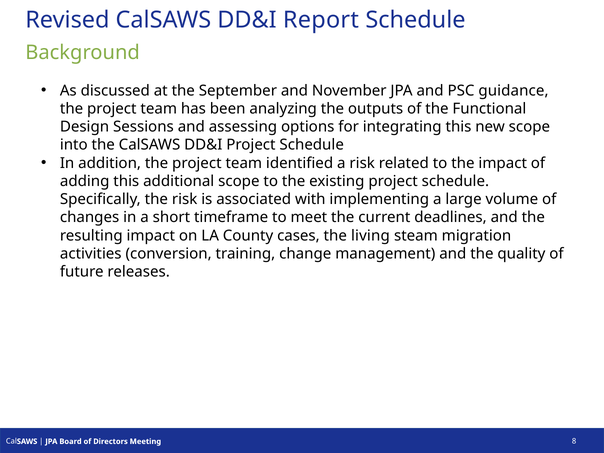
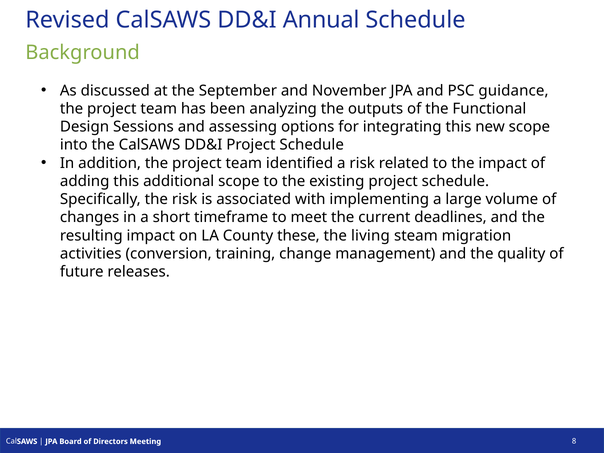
Report: Report -> Annual
cases: cases -> these
